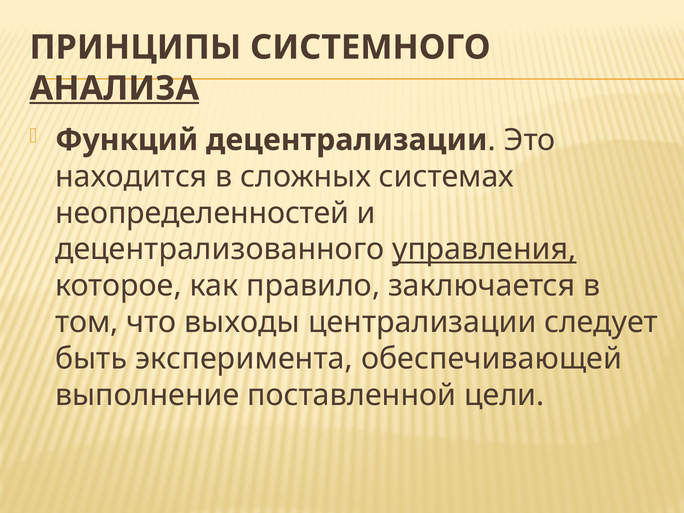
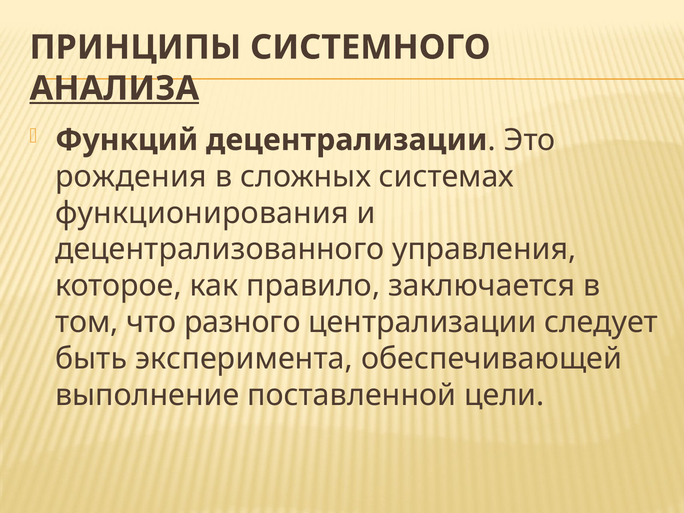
находится: находится -> рождения
неопределенностей: неопределенностей -> функционирования
управления underline: present -> none
выходы: выходы -> разного
